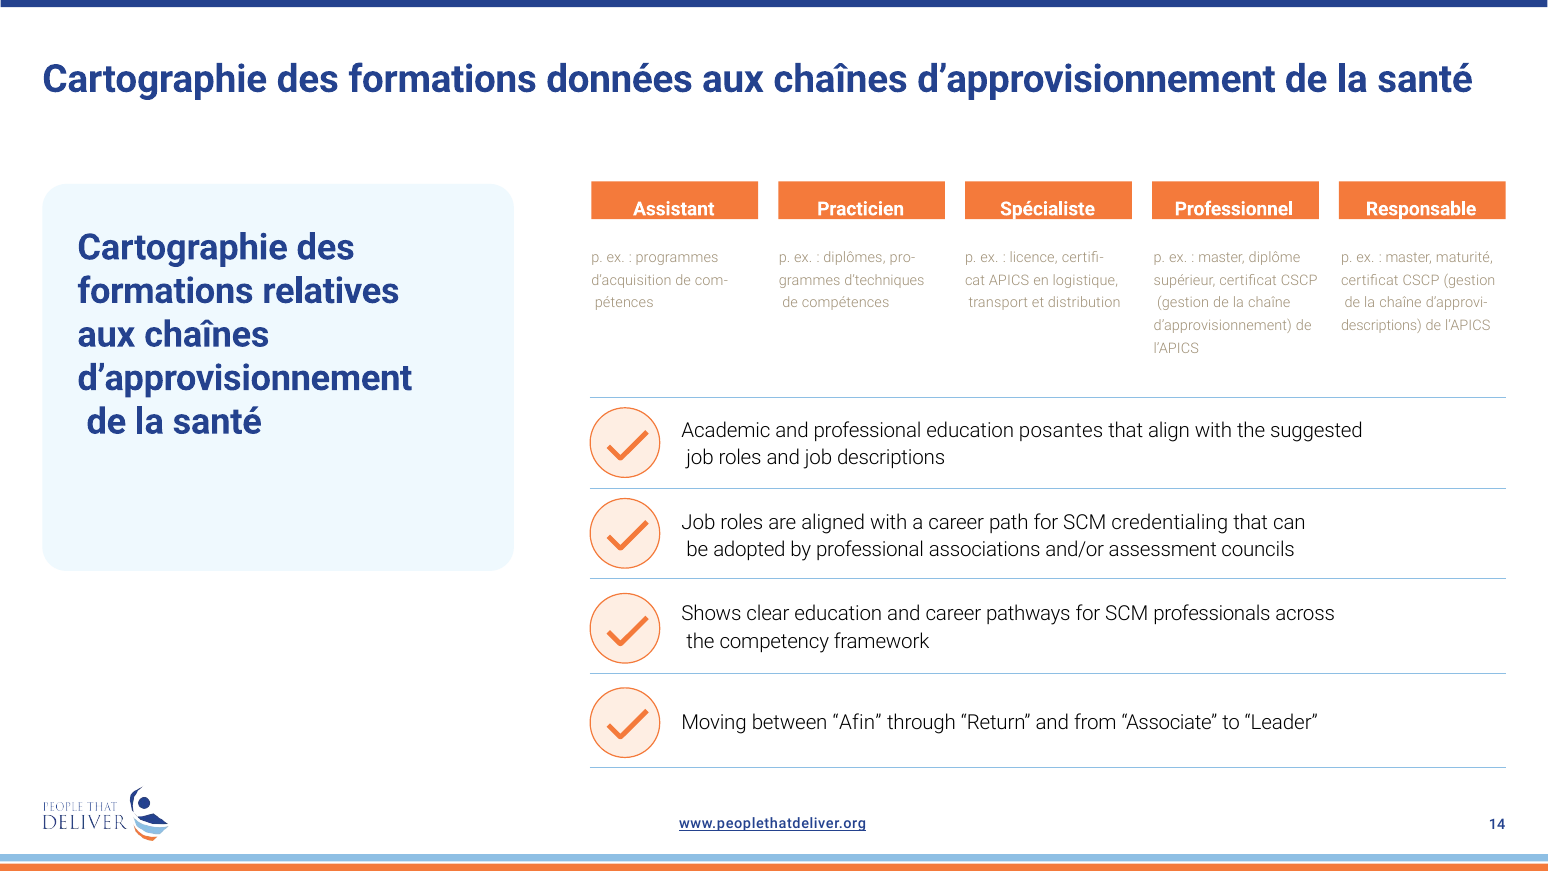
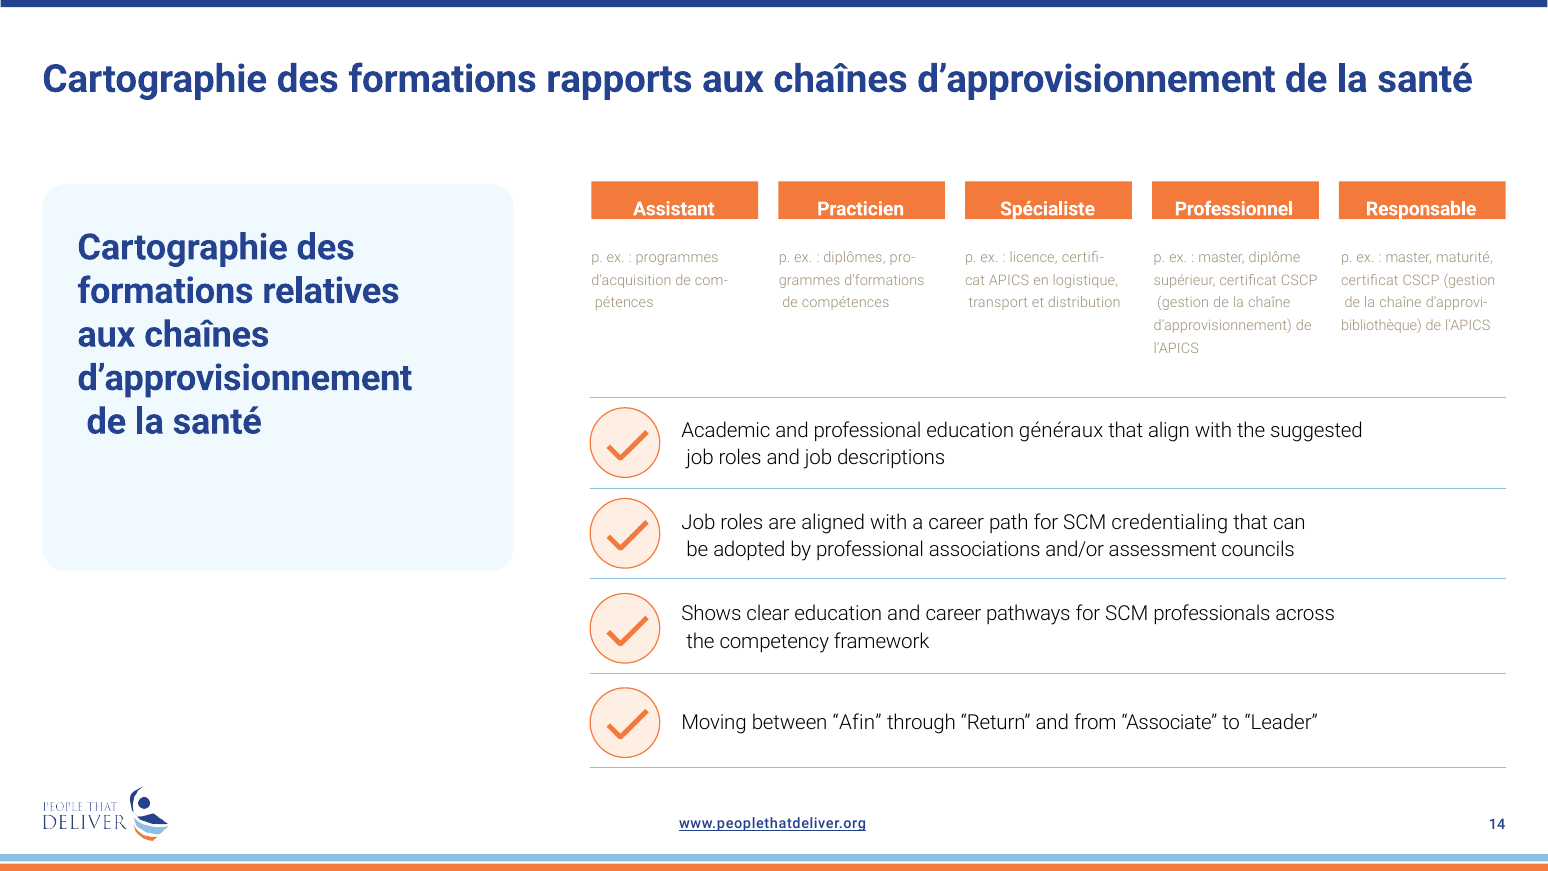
données: données -> rapports
d’techniques: d’techniques -> d’formations
descriptions at (1381, 326): descriptions -> bibliothèque
posantes: posantes -> généraux
